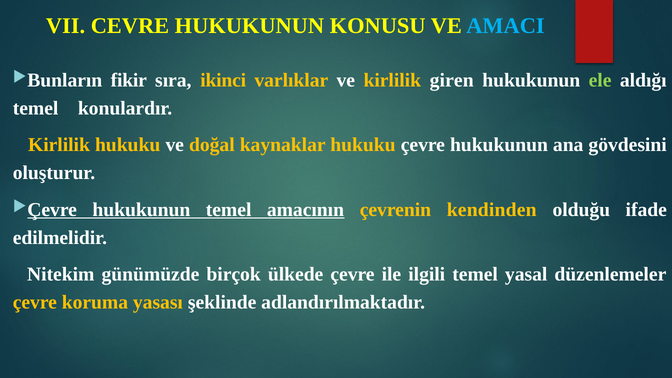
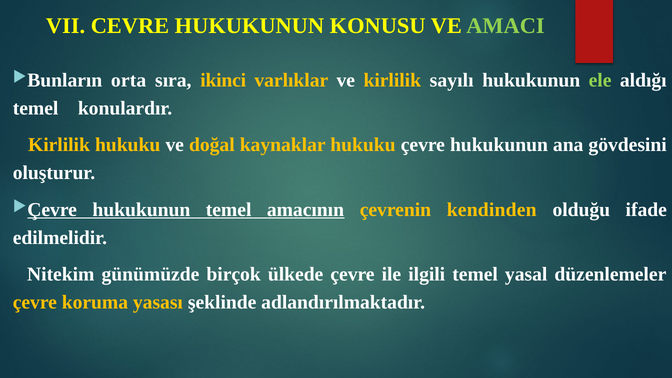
AMACI colour: light blue -> light green
fikir: fikir -> orta
giren: giren -> sayılı
